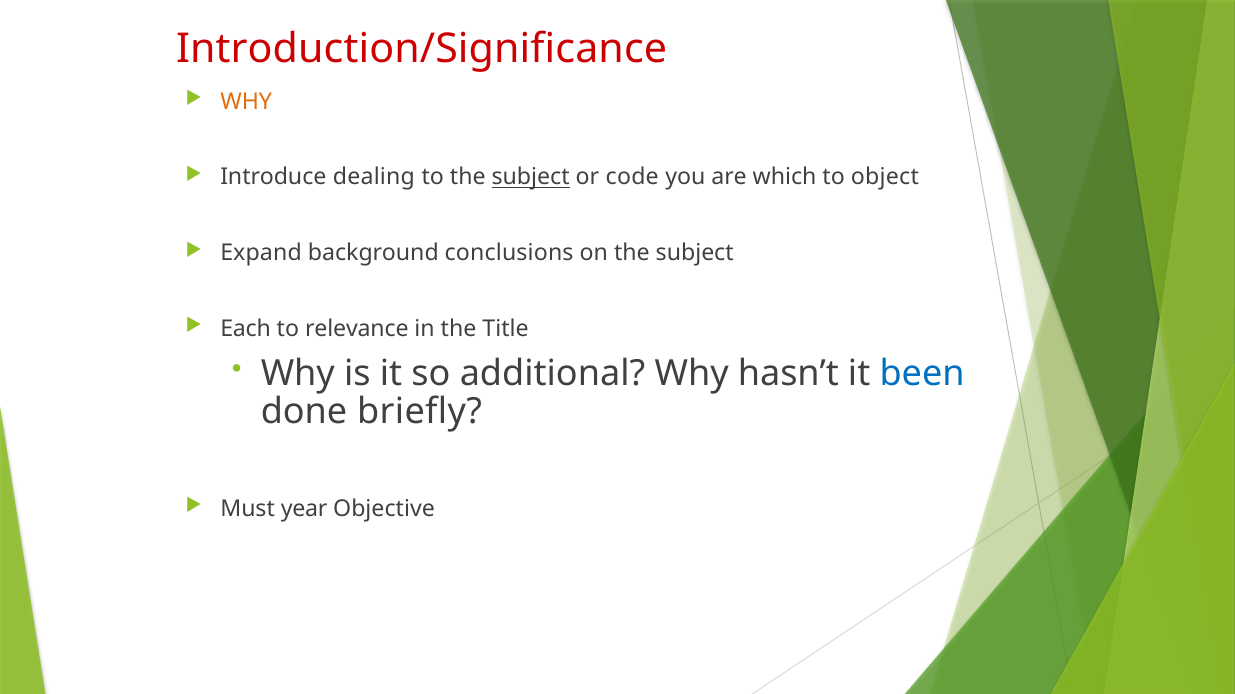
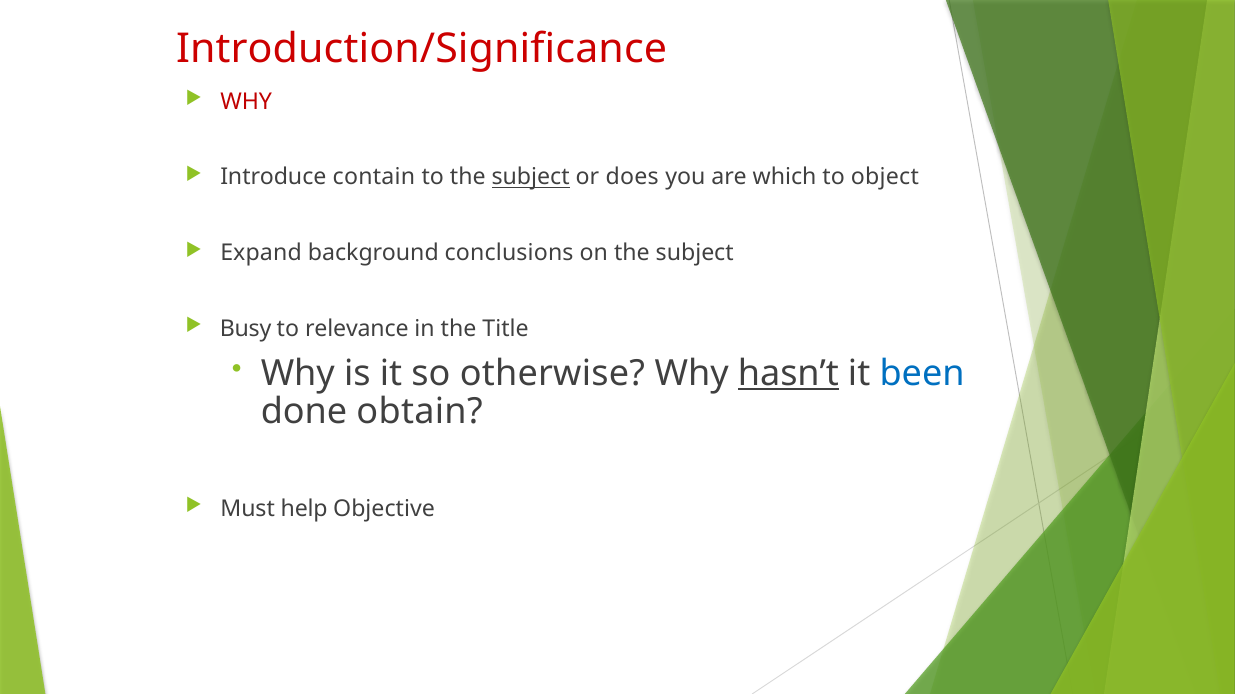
WHY at (246, 102) colour: orange -> red
dealing: dealing -> contain
code: code -> does
Each: Each -> Busy
additional: additional -> otherwise
hasn’t underline: none -> present
briefly: briefly -> obtain
year: year -> help
